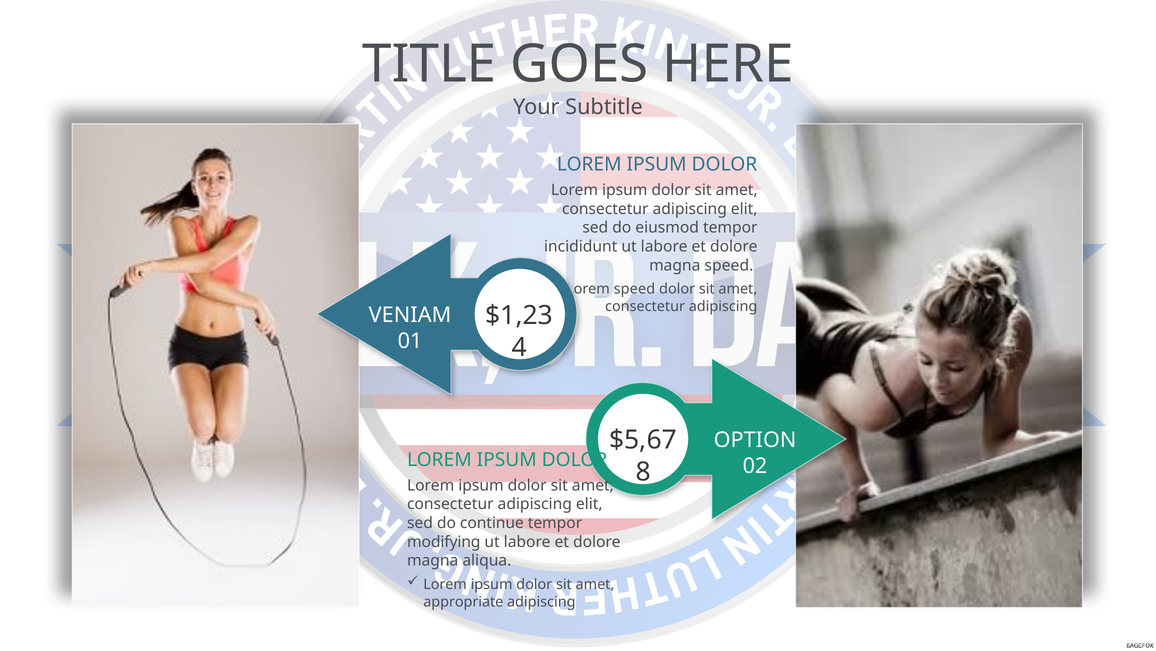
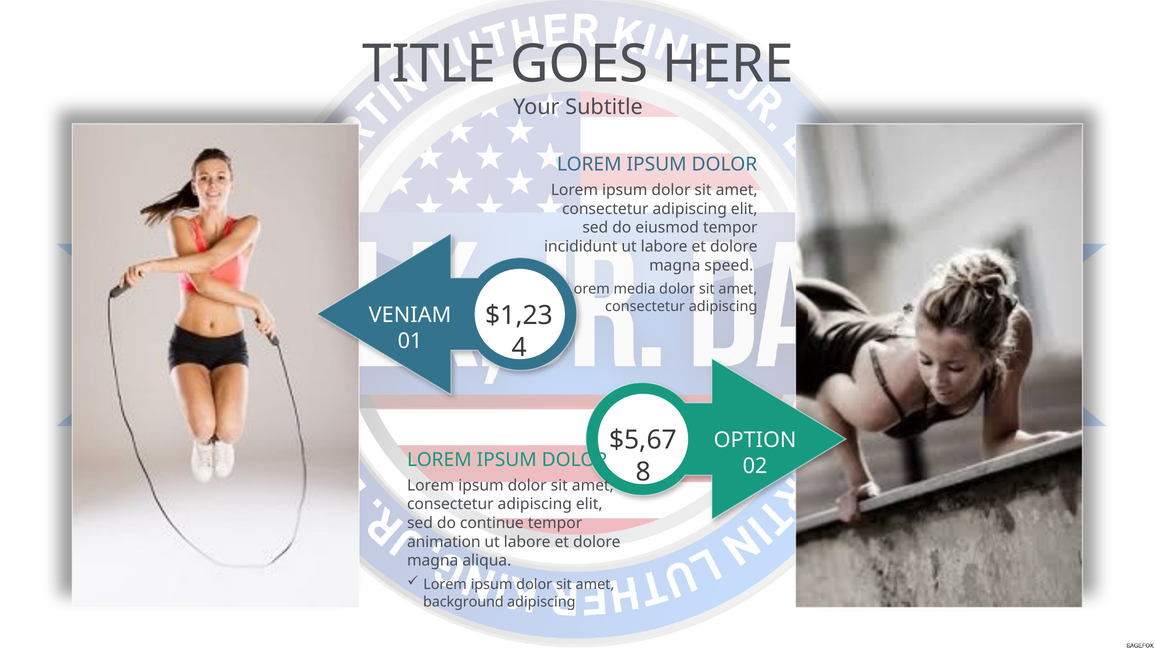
speed at (634, 289): speed -> media
modifying: modifying -> animation
appropriate: appropriate -> background
